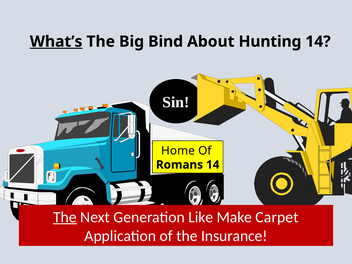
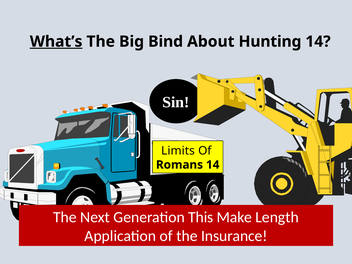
Home: Home -> Limits
The at (65, 217) underline: present -> none
Like: Like -> This
Carpet: Carpet -> Length
